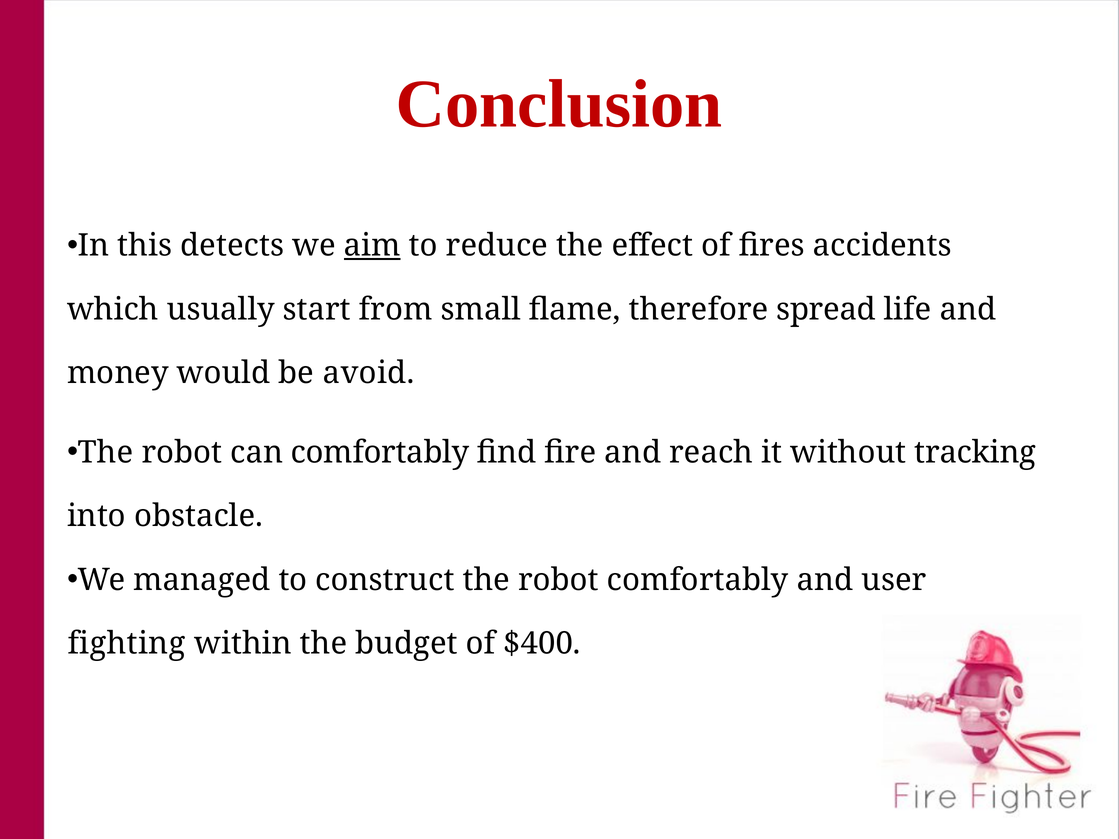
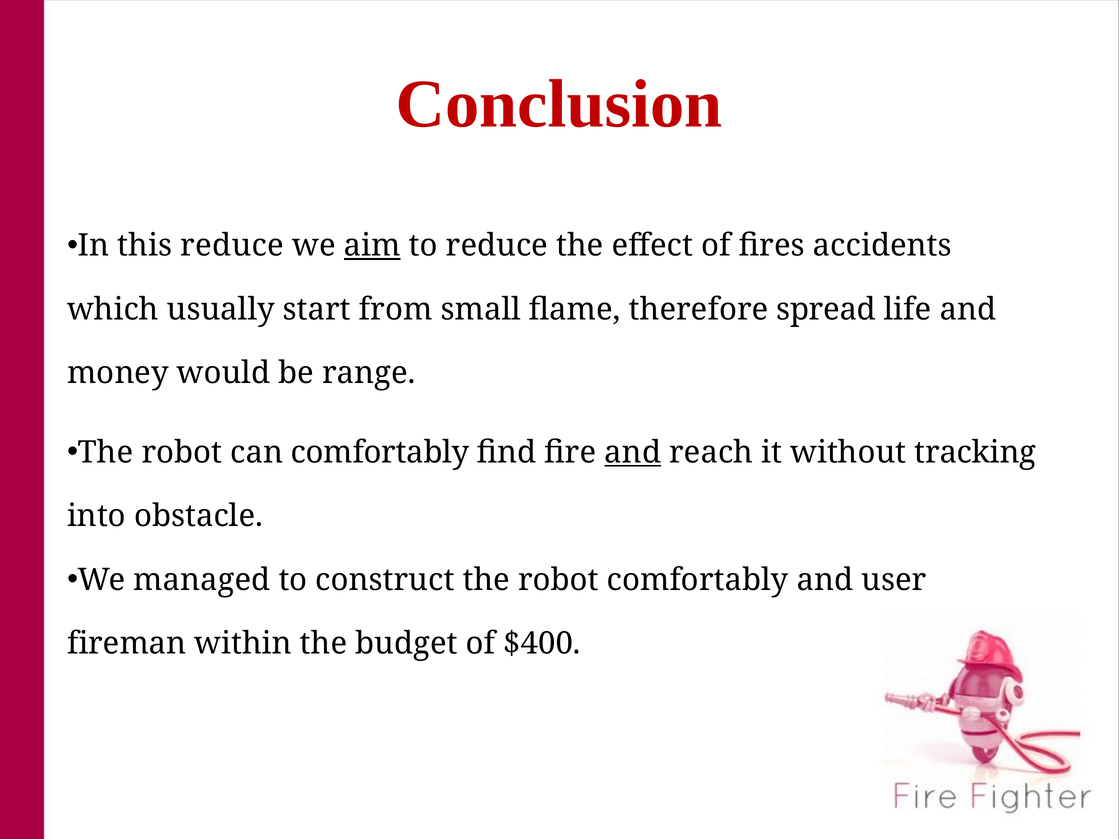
this detects: detects -> reduce
avoid: avoid -> range
and at (633, 453) underline: none -> present
fighting: fighting -> fireman
